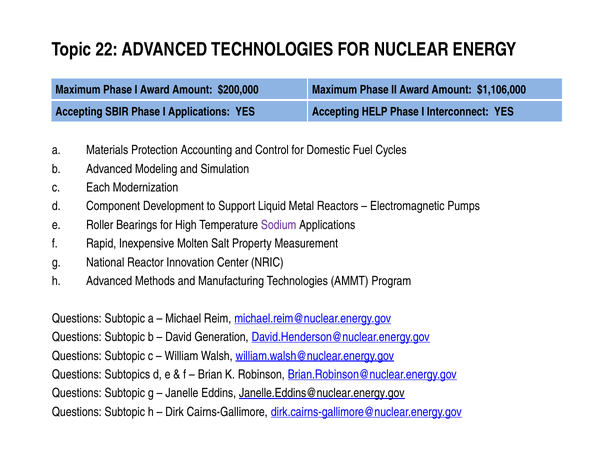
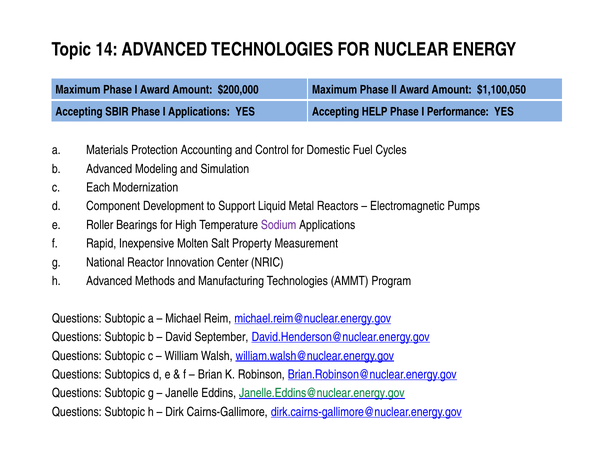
22: 22 -> 14
$1,106,000: $1,106,000 -> $1,100,050
Interconnect: Interconnect -> Performance
Generation: Generation -> September
Janelle.Eddins@nuclear.energy.gov colour: black -> green
